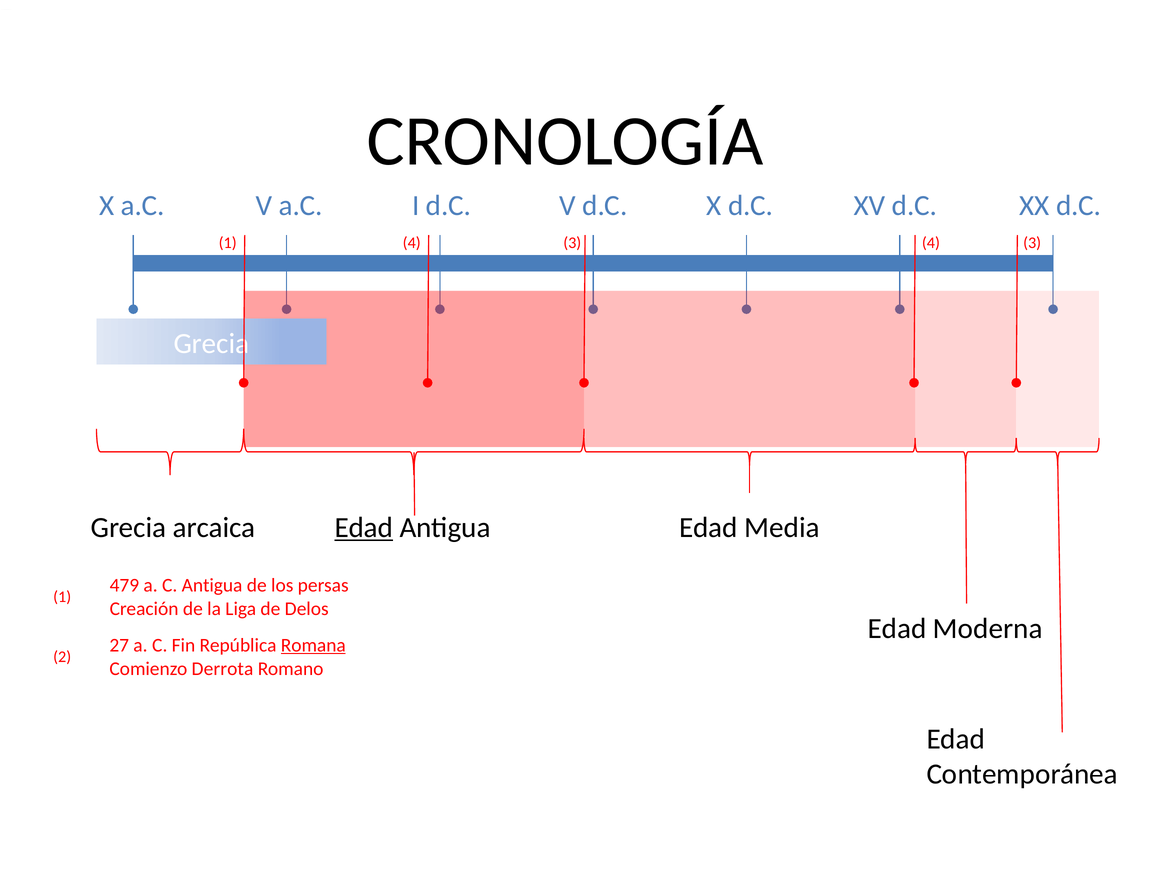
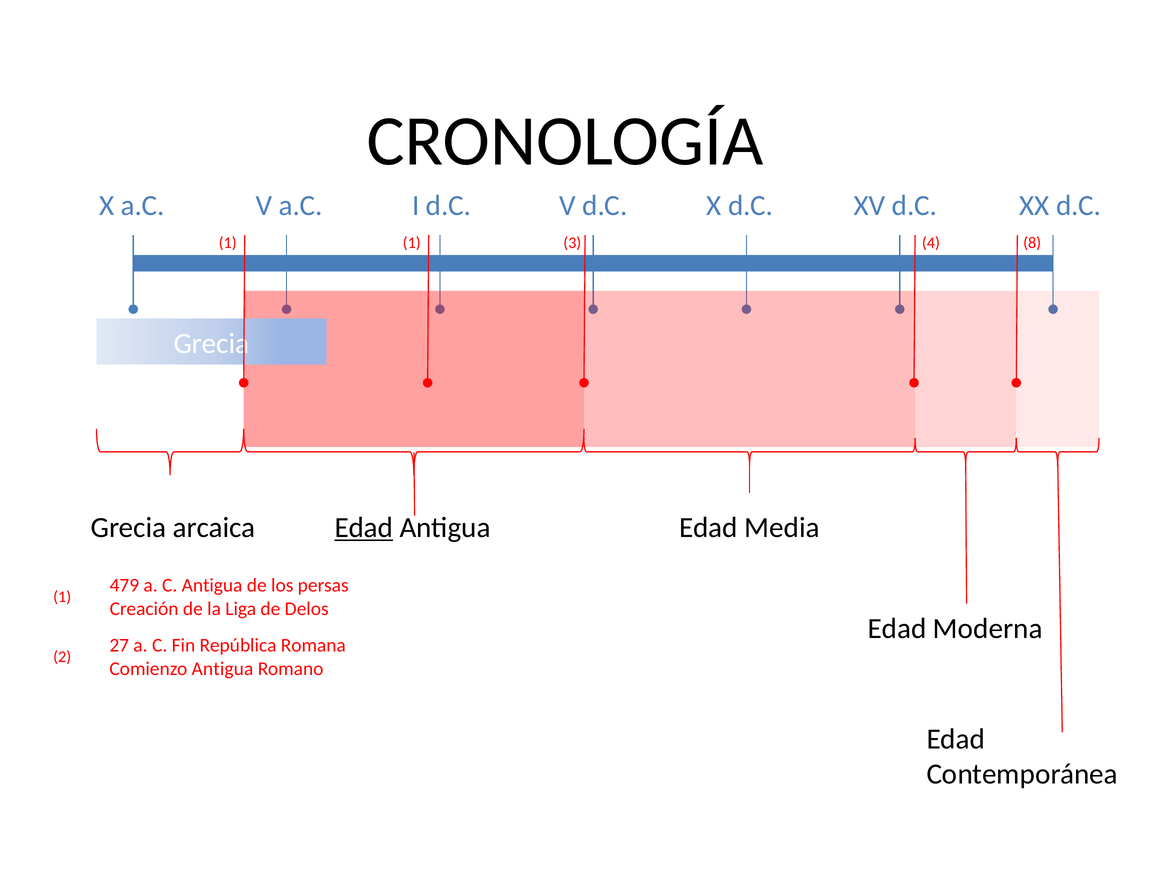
1 4: 4 -> 1
3 4 3: 3 -> 8
Romana underline: present -> none
Comienzo Derrota: Derrota -> Antigua
